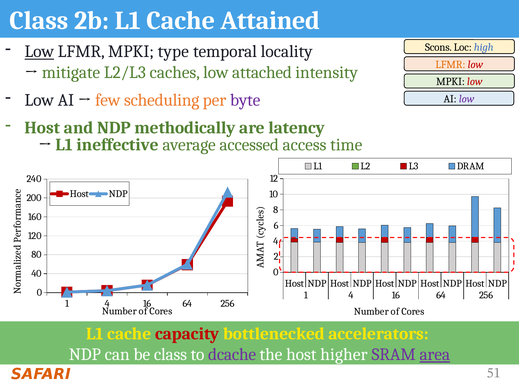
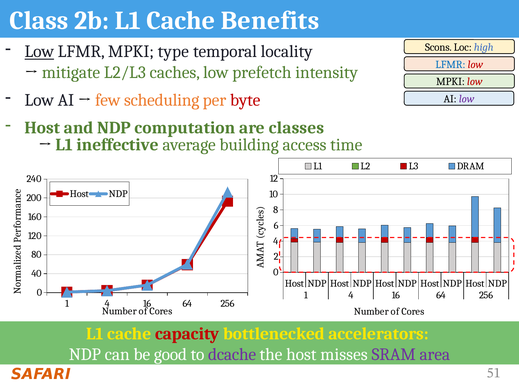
Attained: Attained -> Benefits
LFMR at (450, 64) colour: orange -> blue
attached: attached -> prefetch
byte colour: purple -> red
methodically: methodically -> computation
latency: latency -> classes
accessed: accessed -> building
be class: class -> good
higher: higher -> misses
area underline: present -> none
